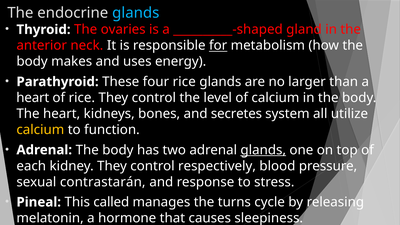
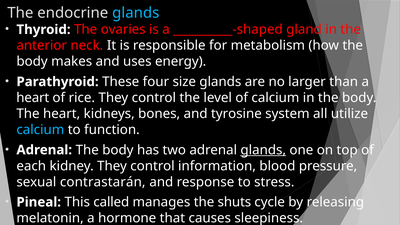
for underline: present -> none
four rice: rice -> size
secretes: secretes -> tyrosine
calcium at (40, 130) colour: yellow -> light blue
respectively: respectively -> information
turns: turns -> shuts
